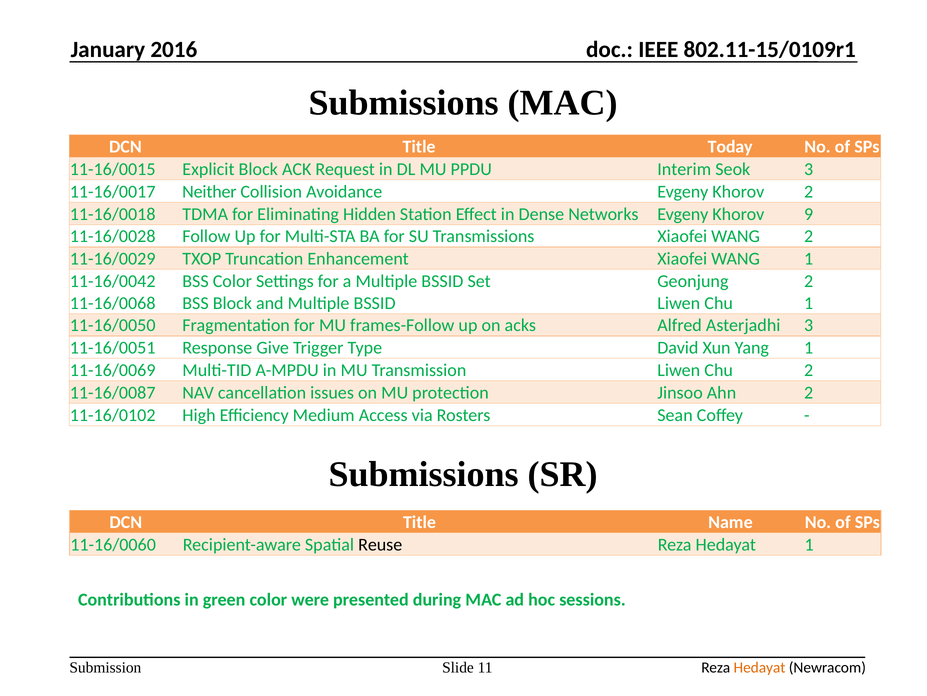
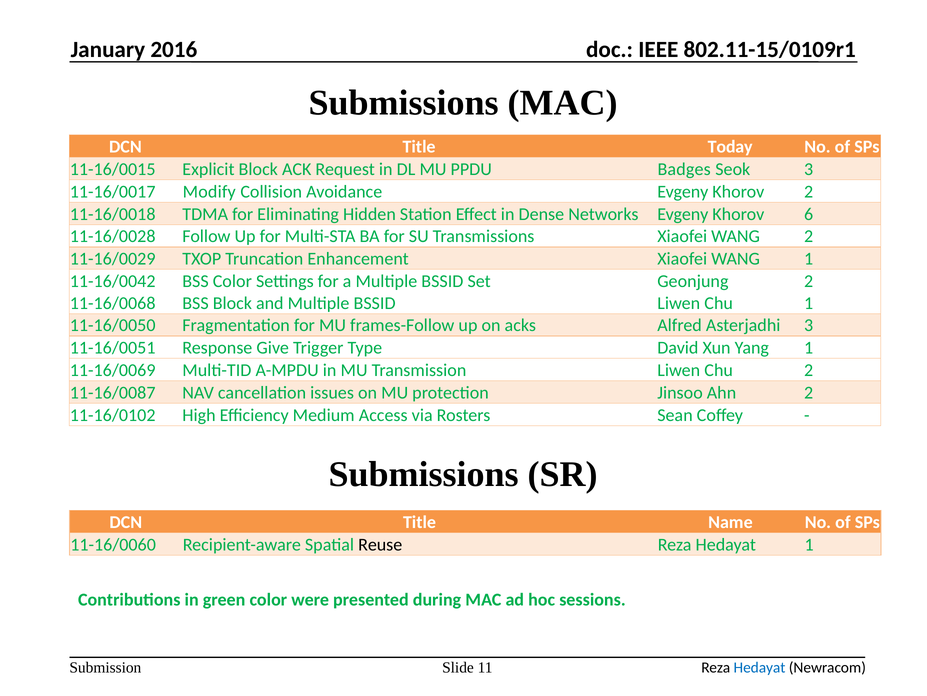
Interim: Interim -> Badges
Neither: Neither -> Modify
9: 9 -> 6
Hedayat at (760, 667) colour: orange -> blue
